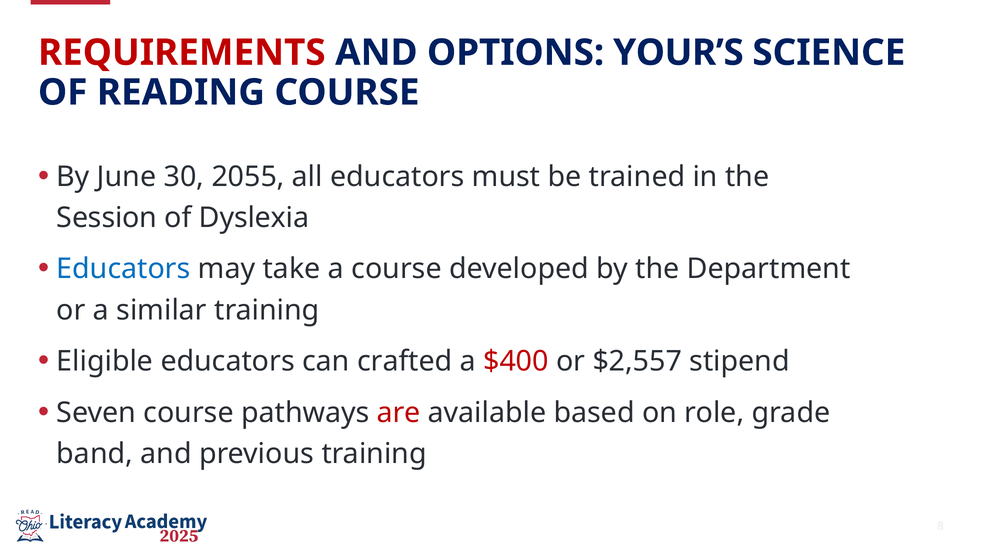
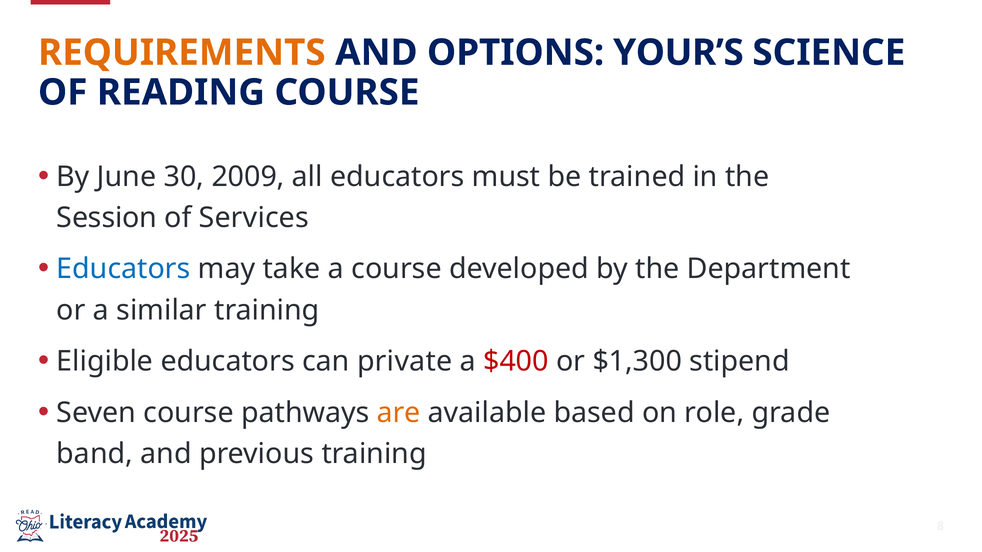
REQUIREMENTS colour: red -> orange
2055: 2055 -> 2009
Dyslexia: Dyslexia -> Services
crafted: crafted -> private
$2,557: $2,557 -> $1,300
are colour: red -> orange
